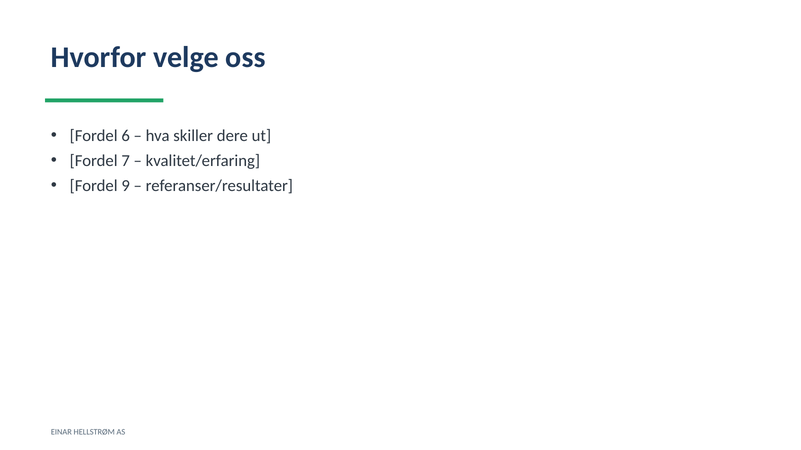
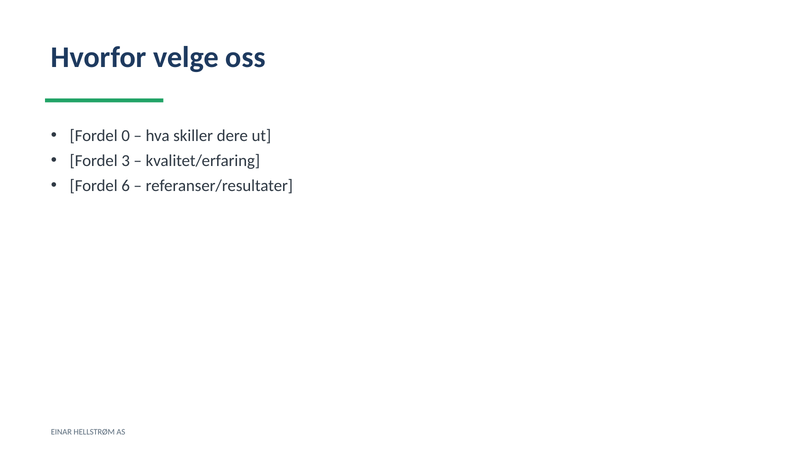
6: 6 -> 0
7: 7 -> 3
9: 9 -> 6
